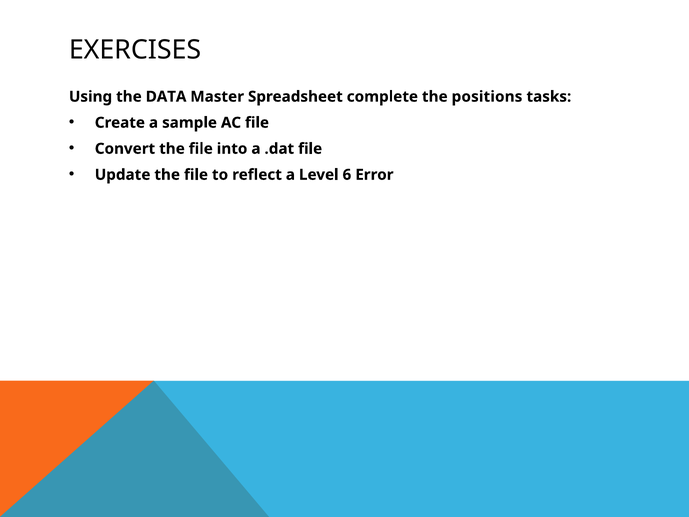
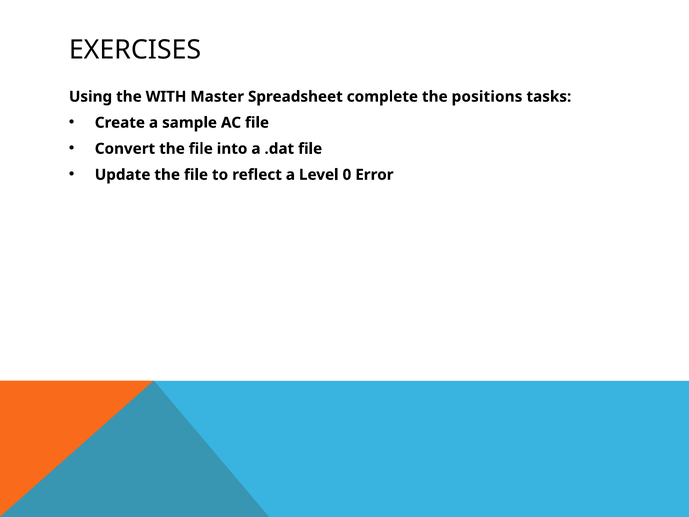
DATA: DATA -> WITH
6: 6 -> 0
